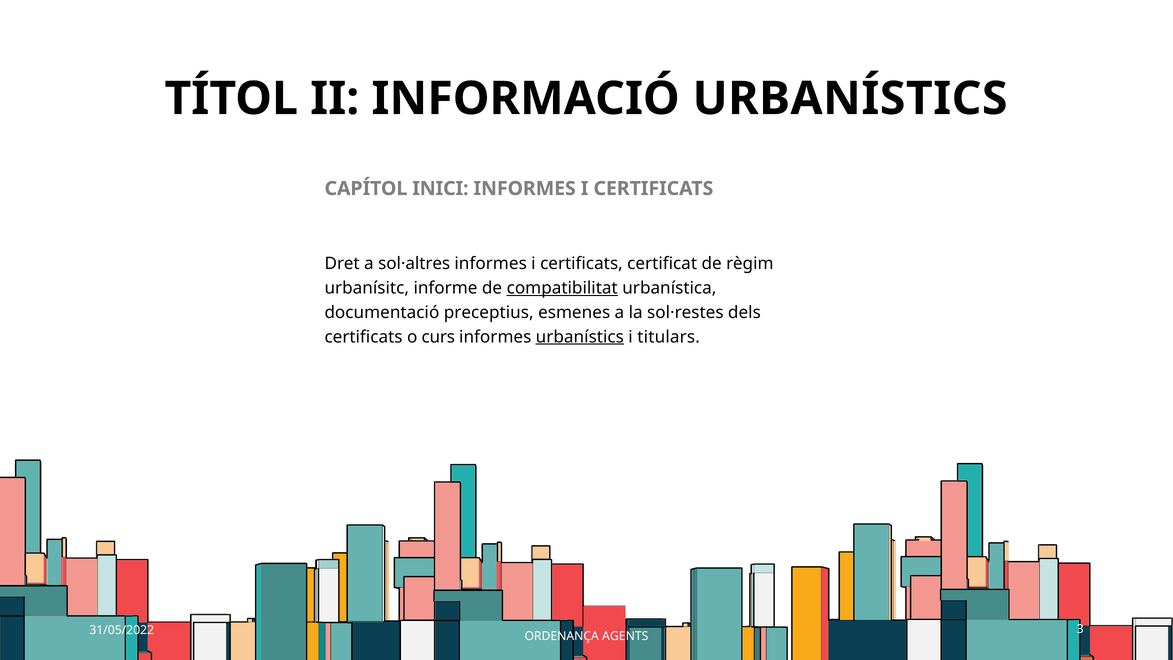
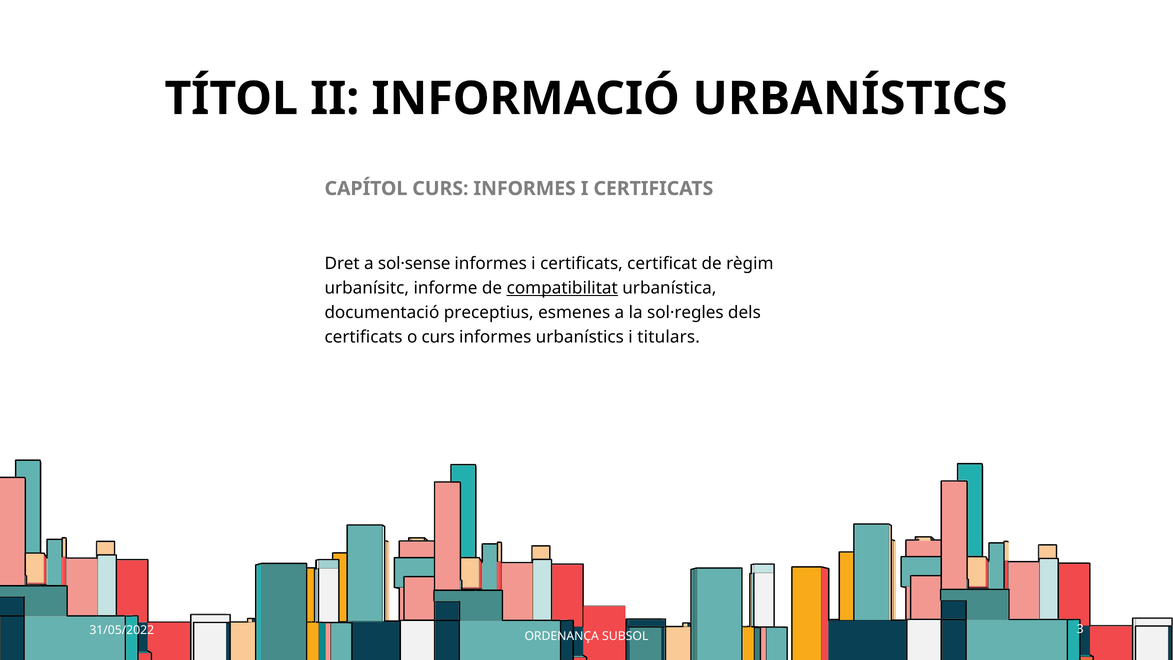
CAPÍTOL INICI: INICI -> CURS
sol·altres: sol·altres -> sol·sense
sol·restes: sol·restes -> sol·regles
urbanístics at (580, 337) underline: present -> none
AGENTS: AGENTS -> SUBSOL
